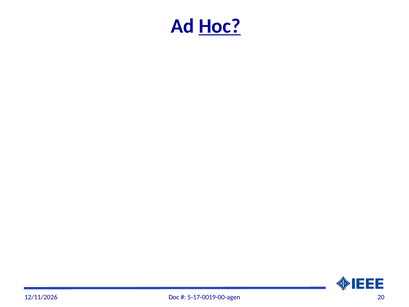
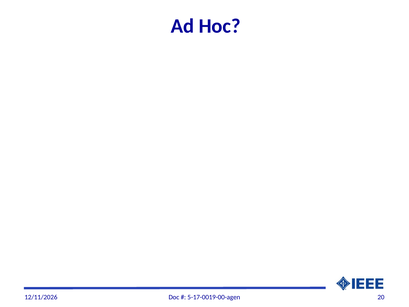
Hoc underline: present -> none
